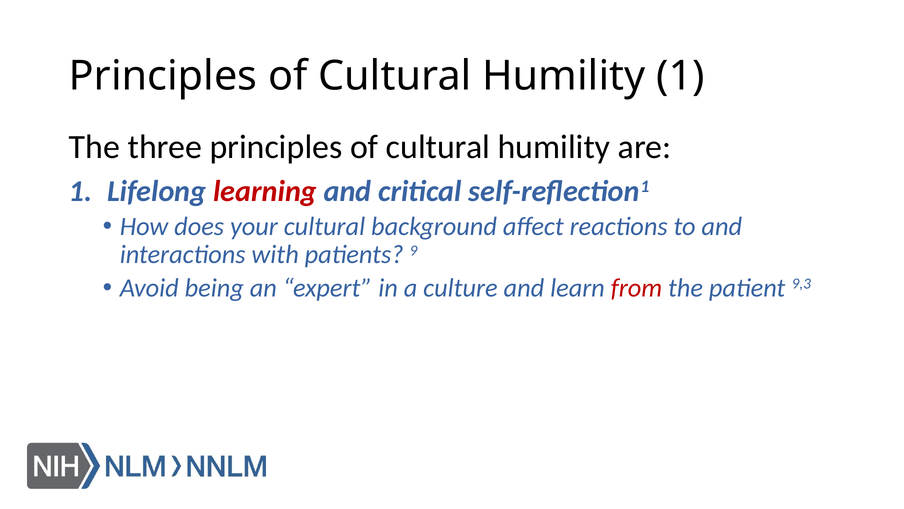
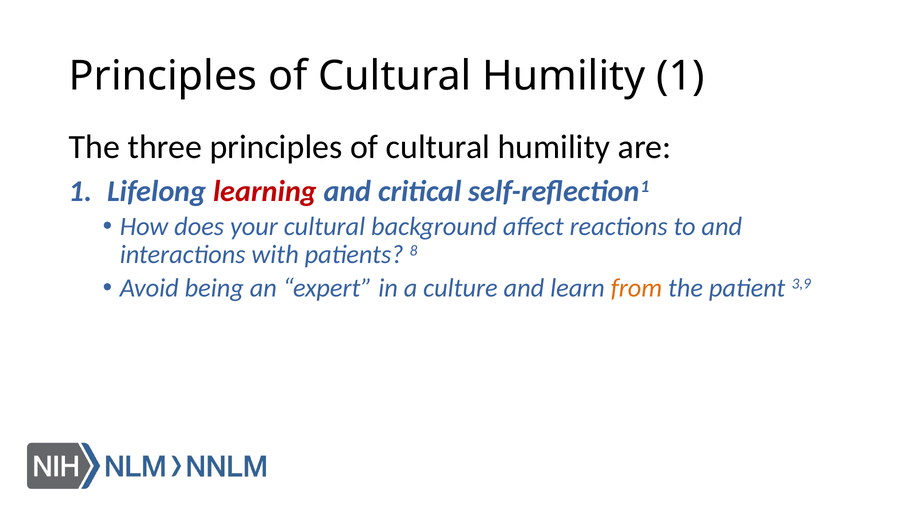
9: 9 -> 8
from colour: red -> orange
9,3: 9,3 -> 3,9
